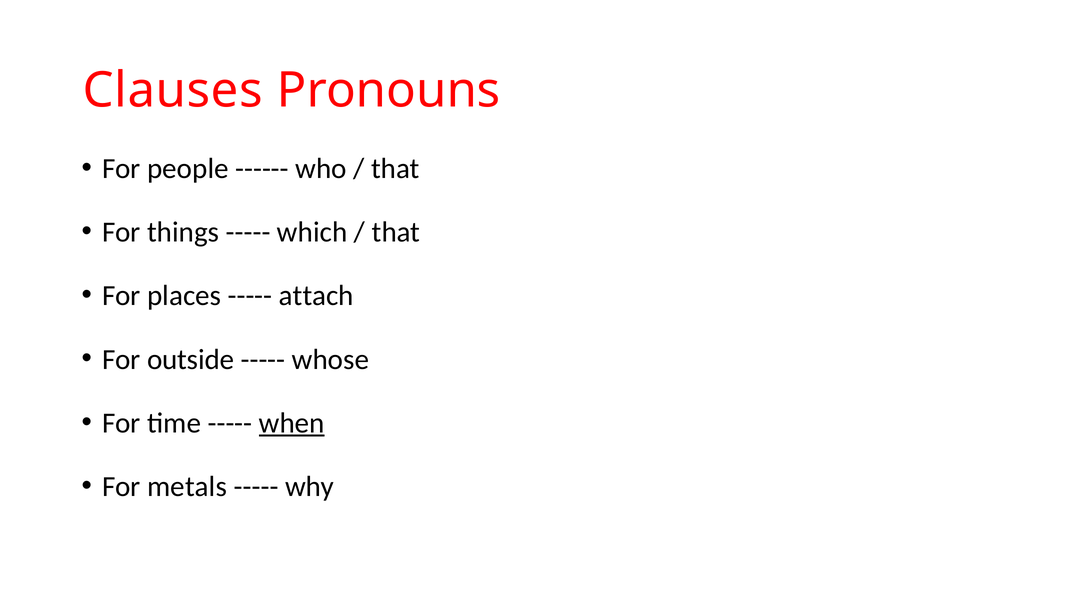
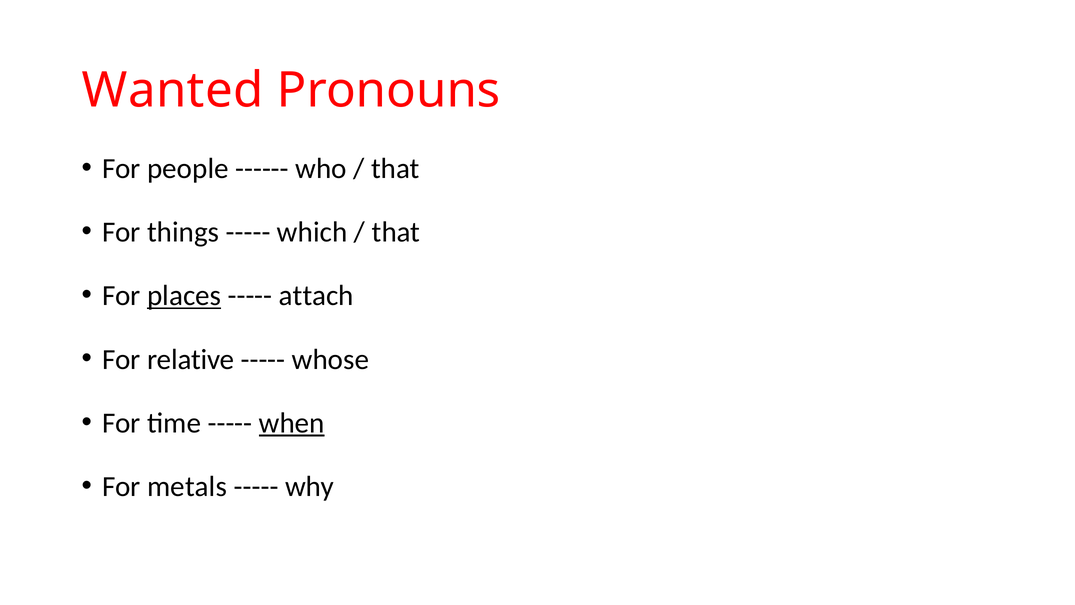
Clauses: Clauses -> Wanted
places underline: none -> present
outside: outside -> relative
